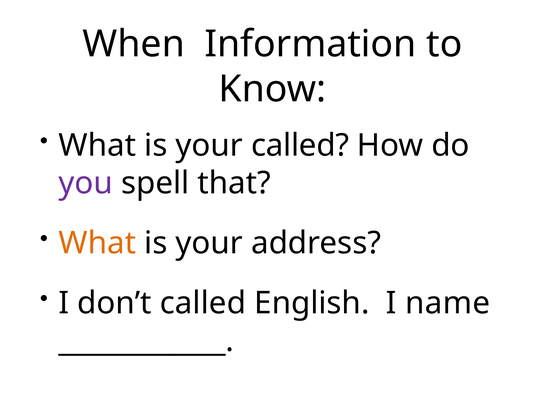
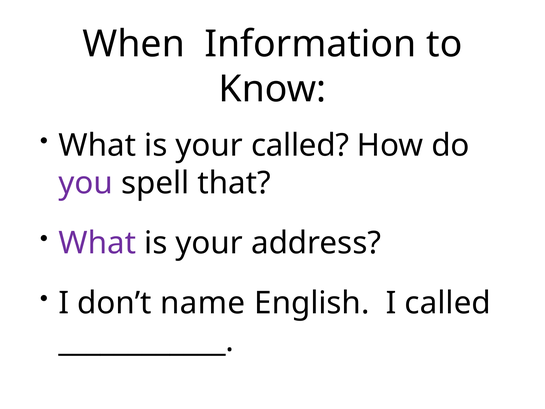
What at (97, 243) colour: orange -> purple
don’t called: called -> name
I name: name -> called
